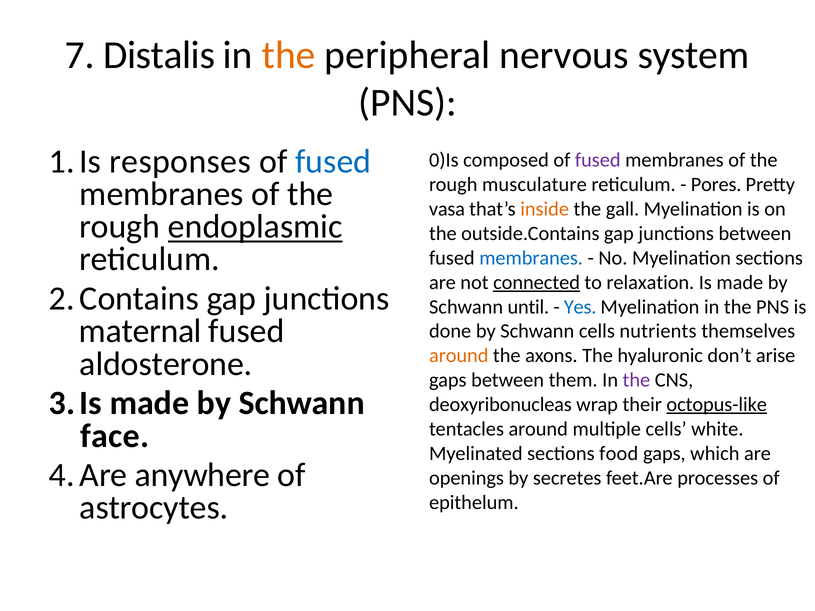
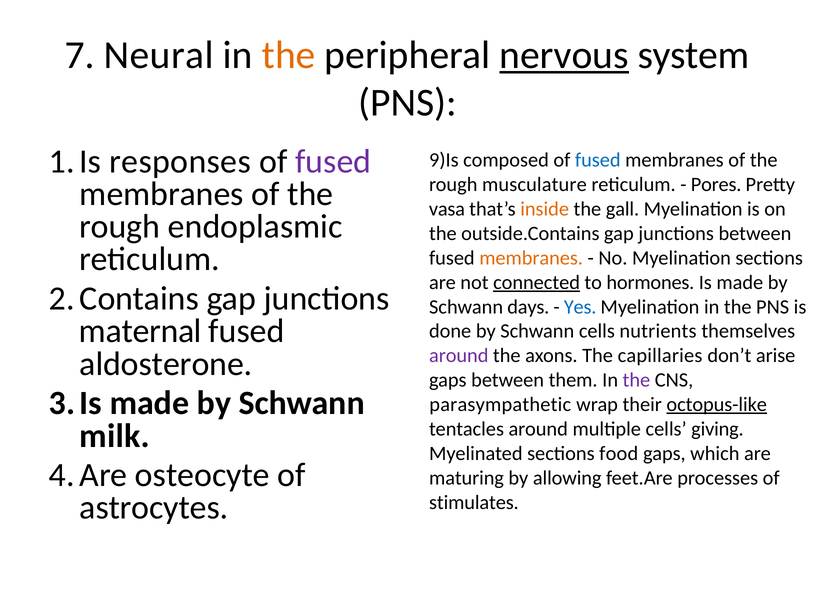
Distalis: Distalis -> Neural
nervous underline: none -> present
fused at (333, 162) colour: blue -> purple
0)Is: 0)Is -> 9)Is
fused at (598, 160) colour: purple -> blue
endoplasmic underline: present -> none
membranes at (531, 258) colour: blue -> orange
relaxation: relaxation -> hormones
until: until -> days
around at (459, 356) colour: orange -> purple
hyaluronic: hyaluronic -> capillaries
deoxyribonucleas: deoxyribonucleas -> parasympathetic
white: white -> giving
face: face -> milk
anywhere: anywhere -> osteocyte
openings: openings -> maturing
secretes: secretes -> allowing
epithelum: epithelum -> stimulates
